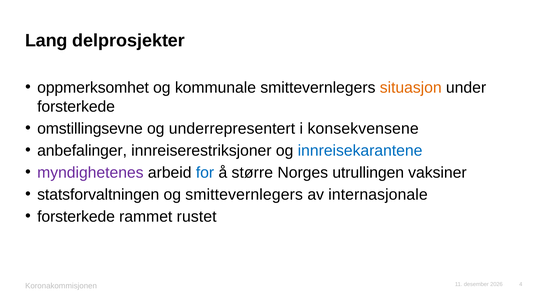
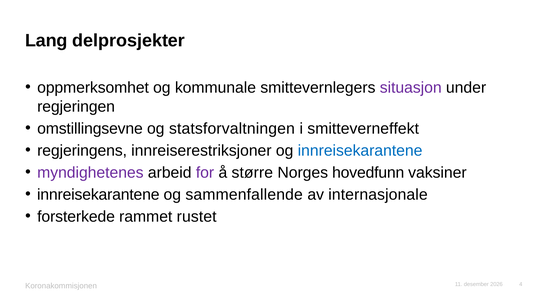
situasjon colour: orange -> purple
forsterkede at (76, 107): forsterkede -> regjeringen
underrepresentert: underrepresentert -> statsforvaltningen
konsekvensene: konsekvensene -> smitteverneffekt
anbefalinger: anbefalinger -> regjeringens
for colour: blue -> purple
utrullingen: utrullingen -> hovedfunn
statsforvaltningen at (98, 195): statsforvaltningen -> innreisekarantene
og smittevernlegers: smittevernlegers -> sammenfallende
